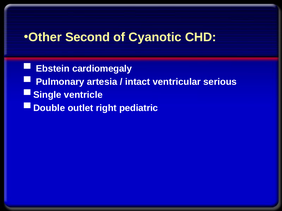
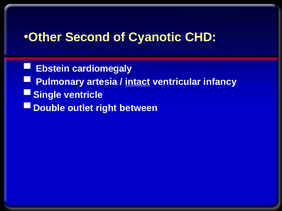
intact underline: none -> present
serious: serious -> infancy
pediatric: pediatric -> between
